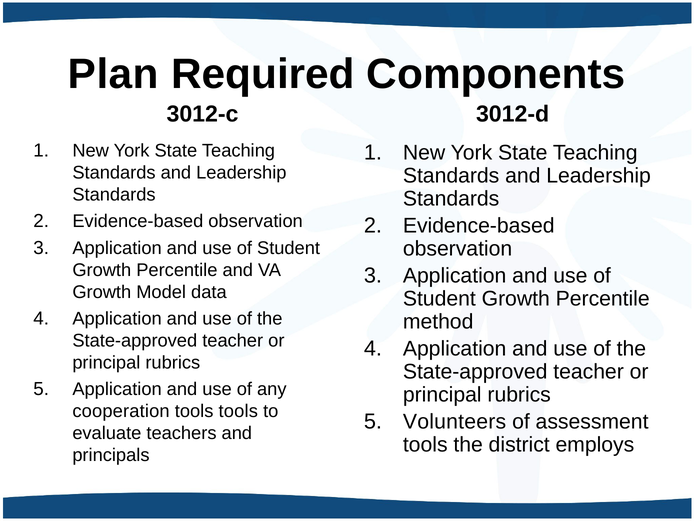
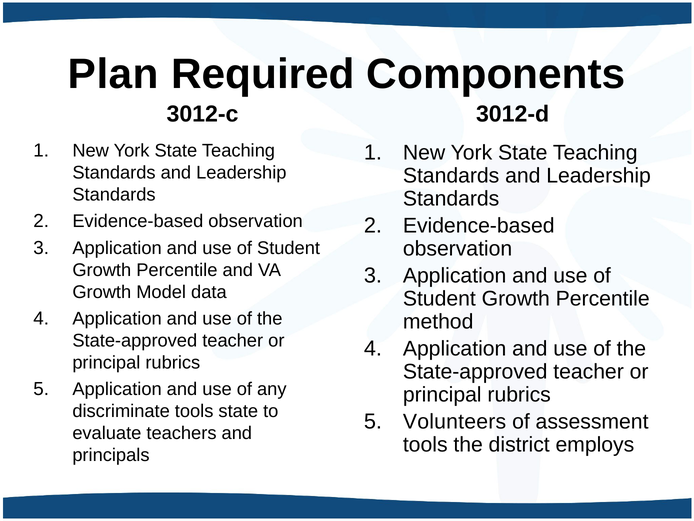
cooperation: cooperation -> discriminate
tools tools: tools -> state
